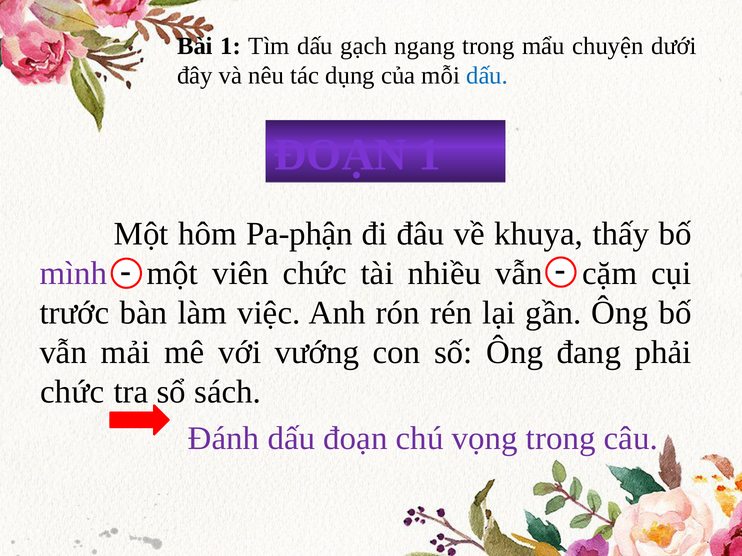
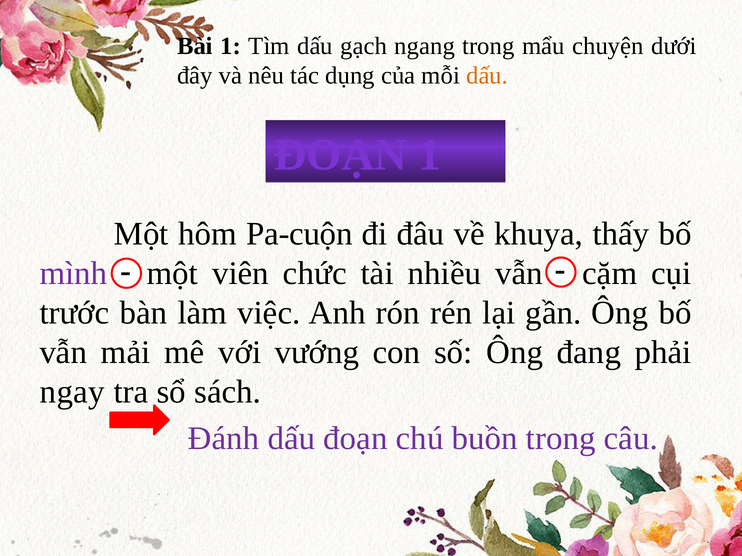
dấu at (487, 76) colour: blue -> orange
Pa-phận: Pa-phận -> Pa-cuộn
chức at (72, 392): chức -> ngay
vọng: vọng -> buồn
